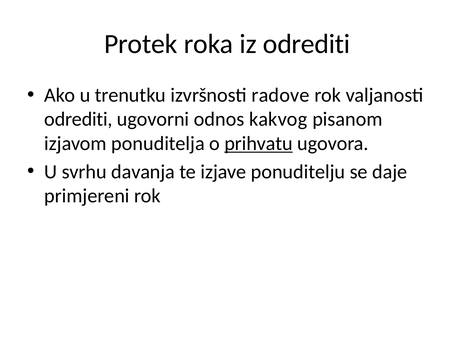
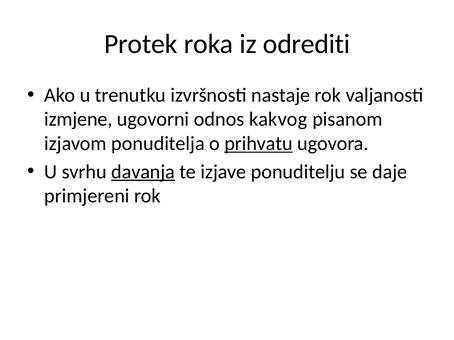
radove: radove -> nastaje
odrediti at (78, 119): odrediti -> izmjene
davanja underline: none -> present
